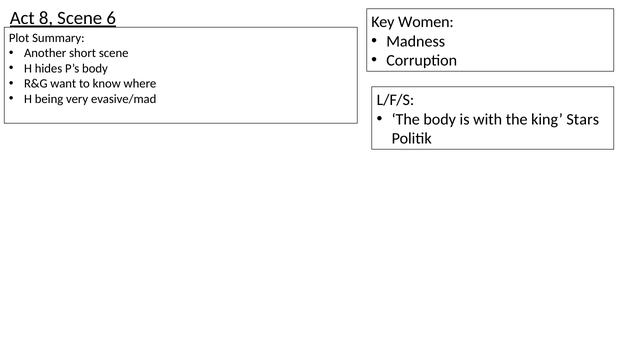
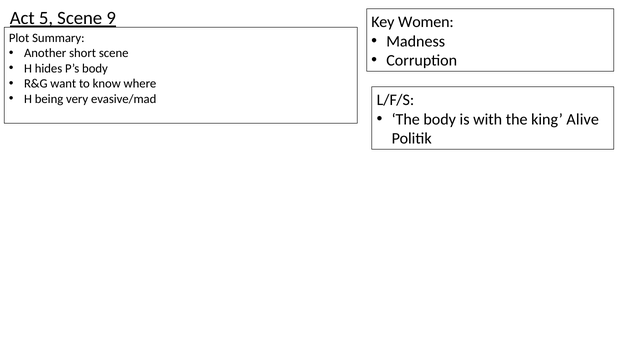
8: 8 -> 5
6: 6 -> 9
Stars: Stars -> Alive
